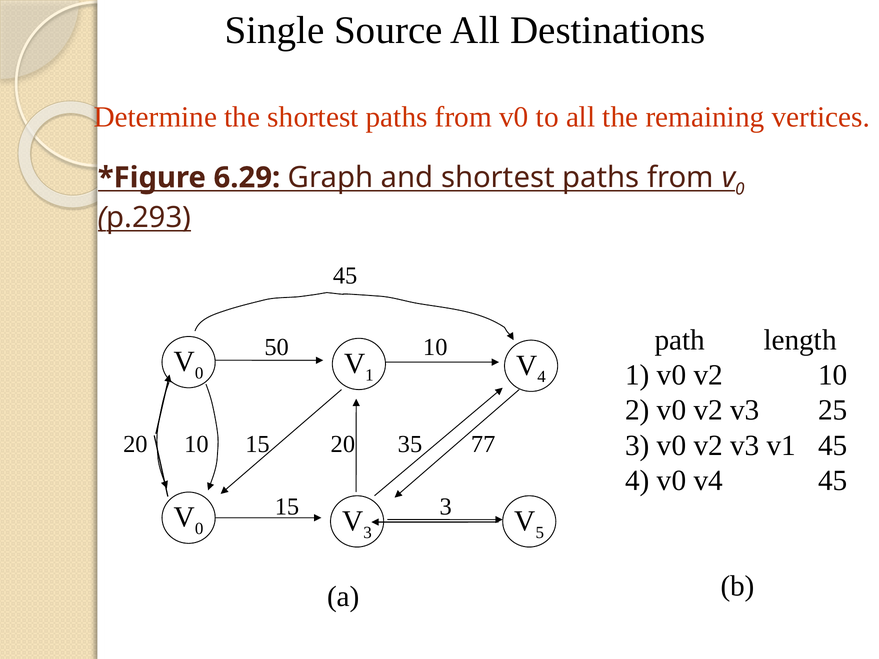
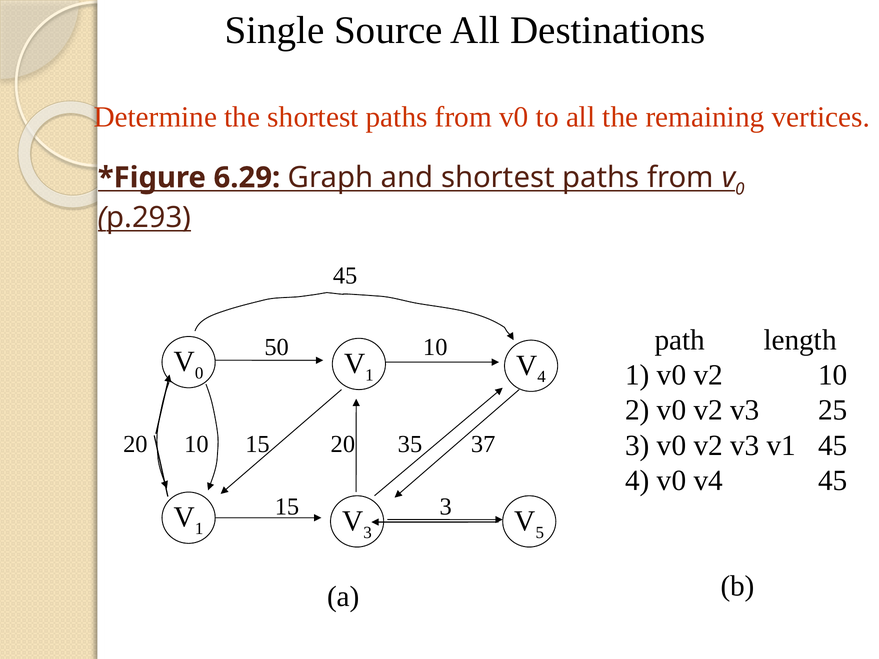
77: 77 -> 37
0 at (199, 529): 0 -> 1
